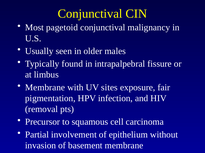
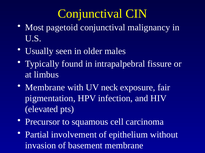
sites: sites -> neck
removal: removal -> elevated
